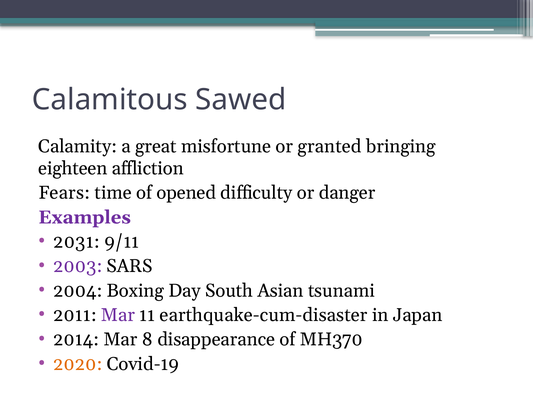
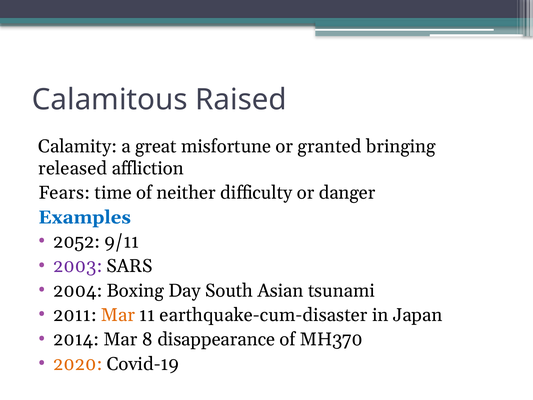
Sawed: Sawed -> Raised
eighteen: eighteen -> released
opened: opened -> neither
Examples colour: purple -> blue
2031: 2031 -> 2052
Mar at (118, 315) colour: purple -> orange
